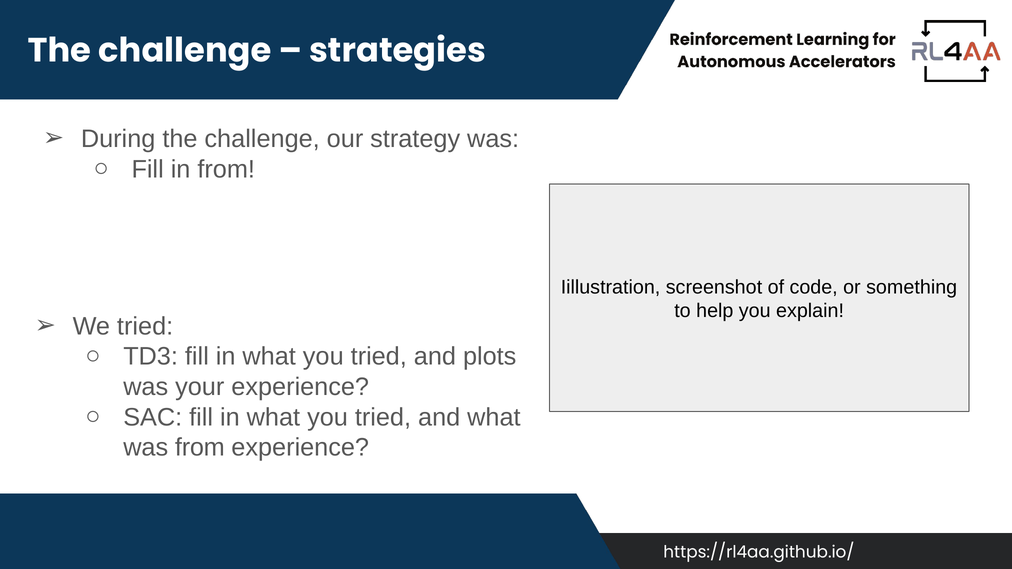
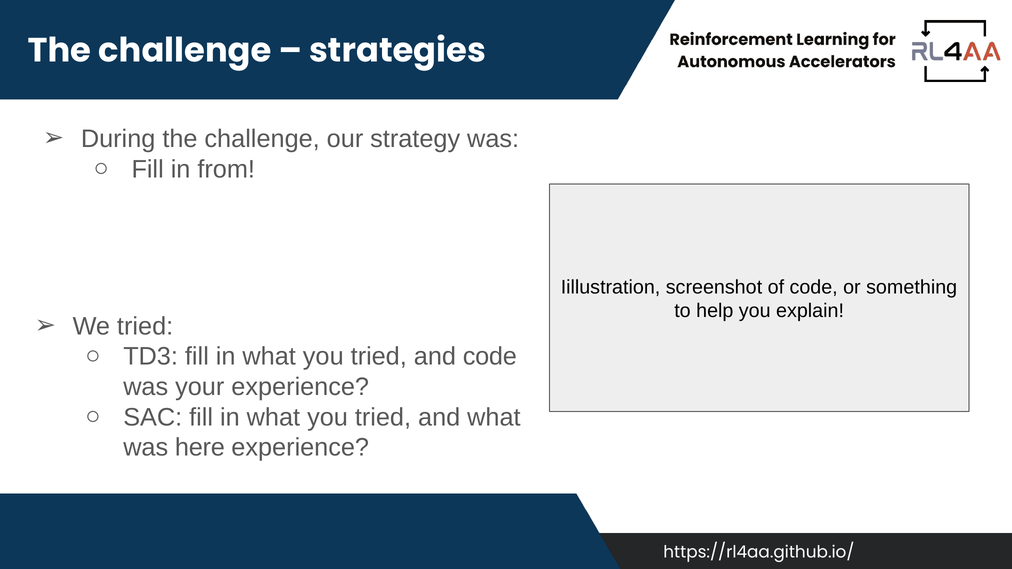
and plots: plots -> code
was from: from -> here
